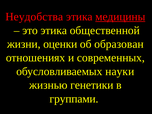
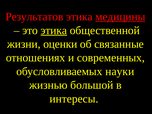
Неудобства: Неудобства -> Результатов
этика at (54, 30) underline: none -> present
образован: образован -> связанные
генетики: генетики -> большой
группами: группами -> интересы
